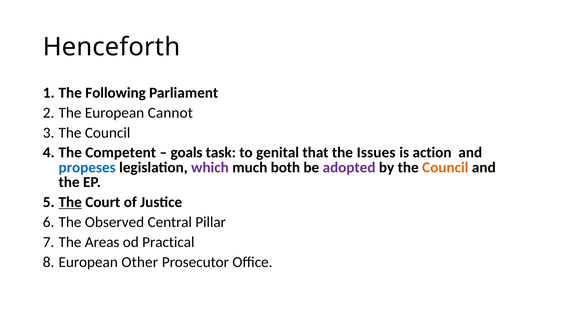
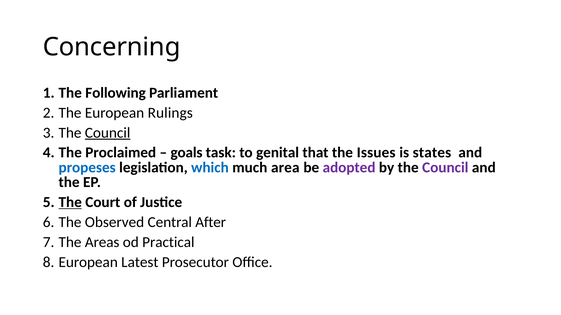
Henceforth: Henceforth -> Concerning
Cannot: Cannot -> Rulings
Council at (108, 133) underline: none -> present
Competent: Competent -> Proclaimed
action: action -> states
which colour: purple -> blue
both: both -> area
Council at (445, 168) colour: orange -> purple
Pillar: Pillar -> After
Other: Other -> Latest
